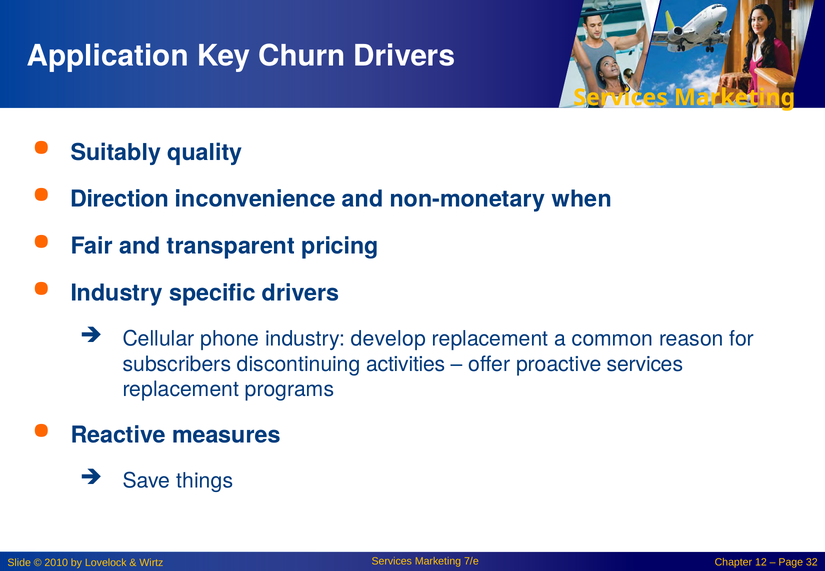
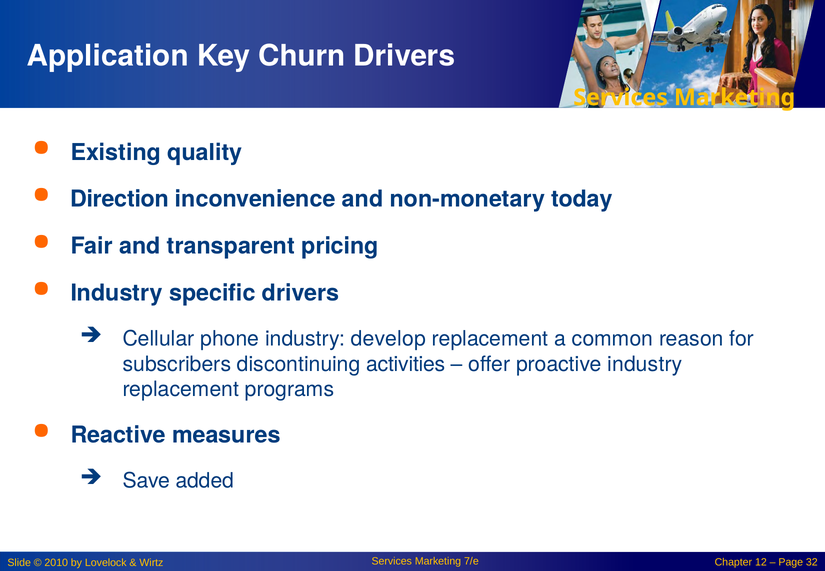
Suitably: Suitably -> Existing
when: when -> today
proactive services: services -> industry
things: things -> added
